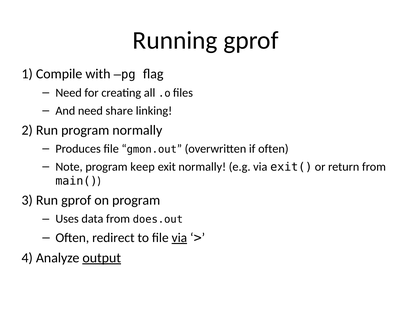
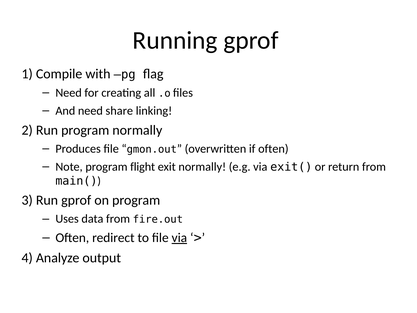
keep: keep -> flight
does.out: does.out -> fire.out
output underline: present -> none
